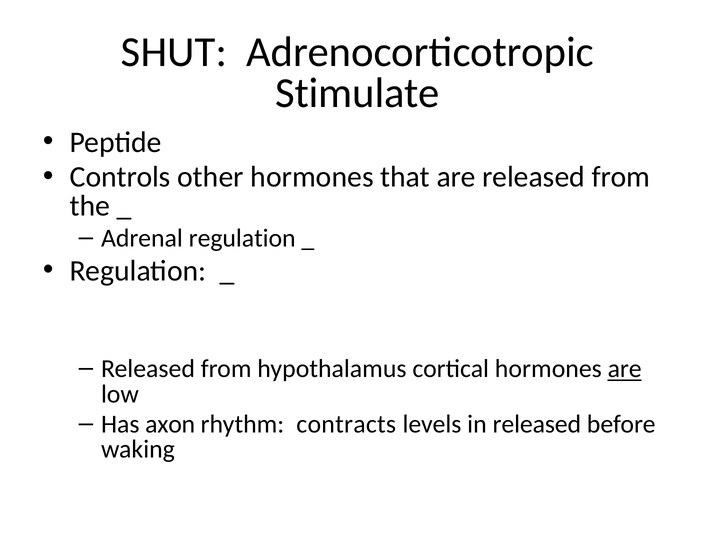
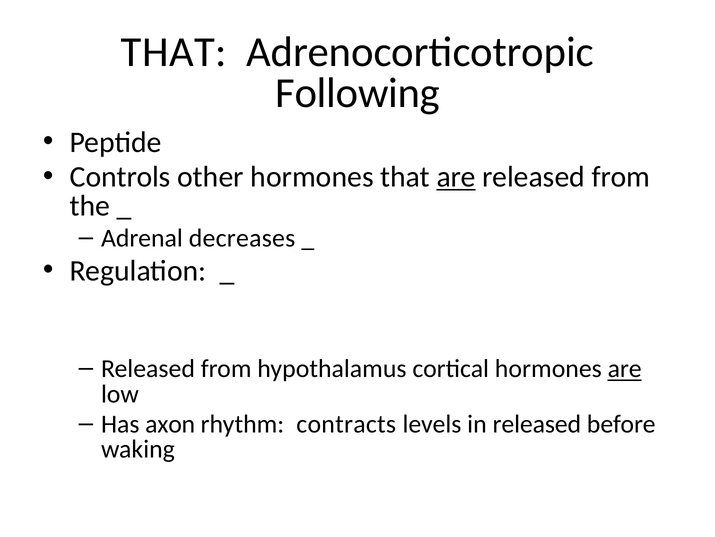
SHUT at (174, 52): SHUT -> THAT
Stimulate: Stimulate -> Following
are at (456, 177) underline: none -> present
Adrenal regulation: regulation -> decreases
